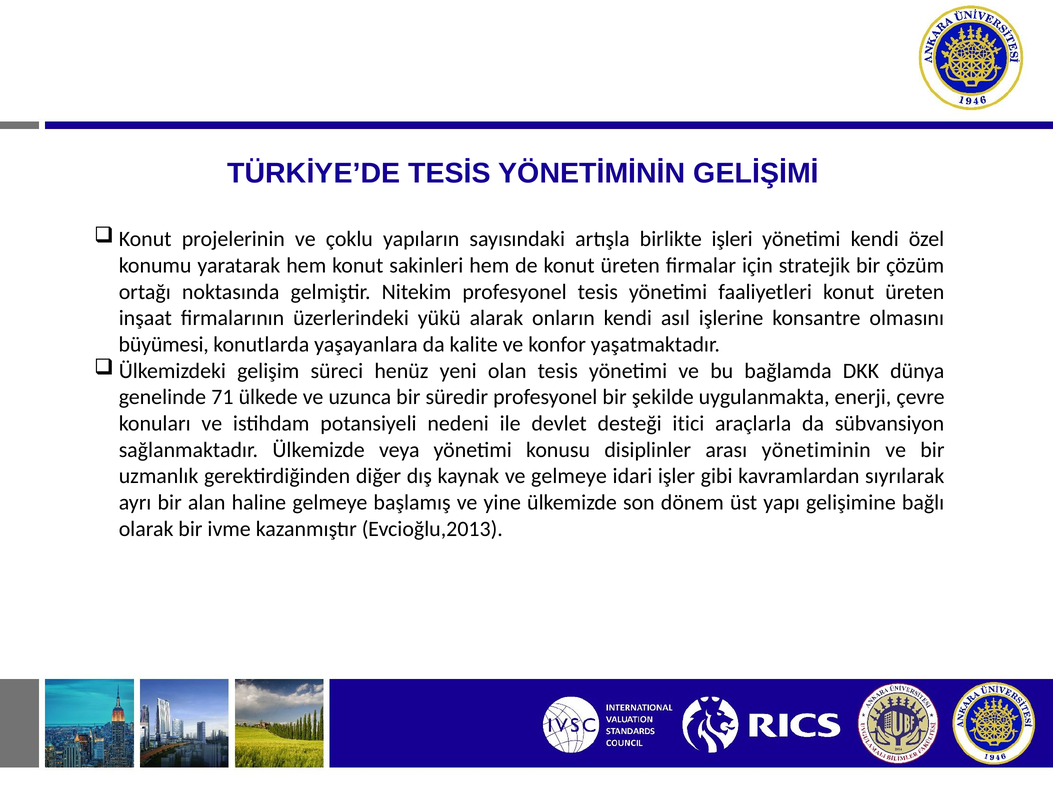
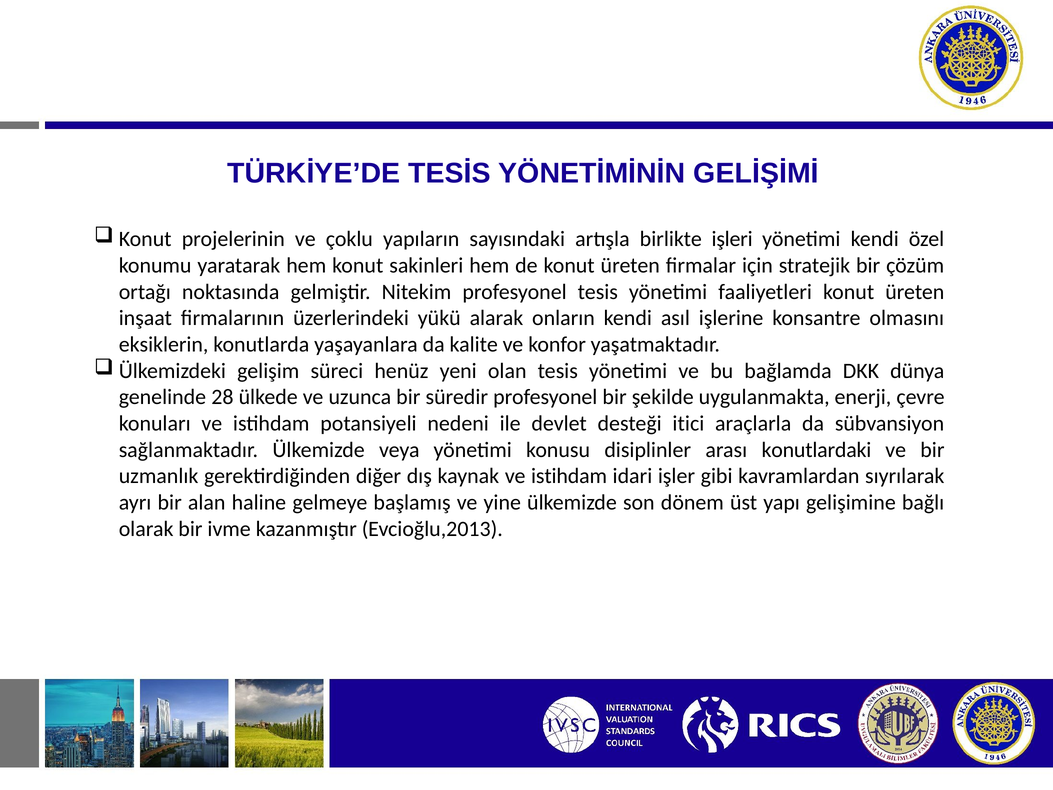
büyümesi: büyümesi -> eksiklerin
71: 71 -> 28
yönetiminin: yönetiminin -> konutlardaki
kaynak ve gelmeye: gelmeye -> istihdam
